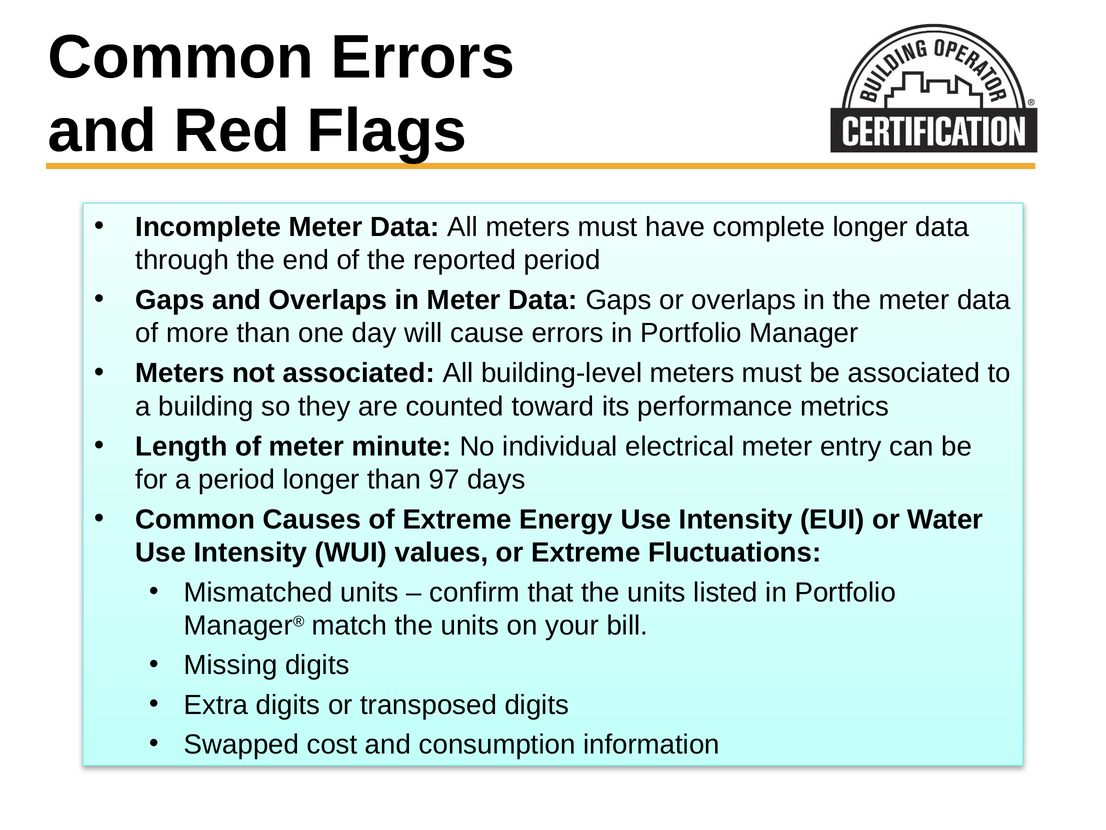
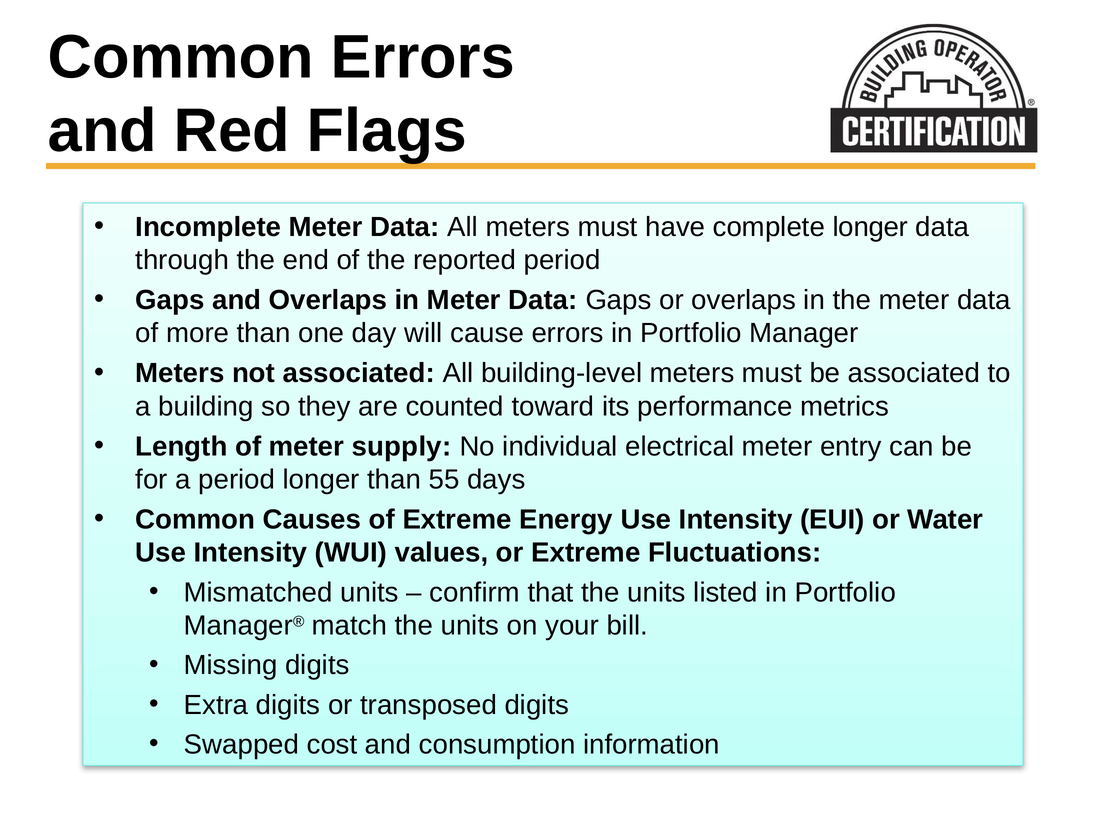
minute: minute -> supply
97: 97 -> 55
